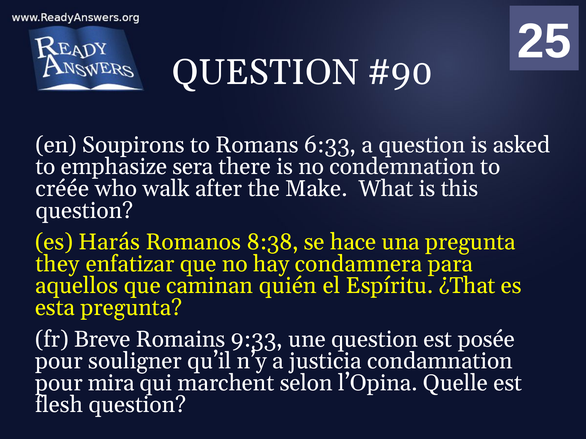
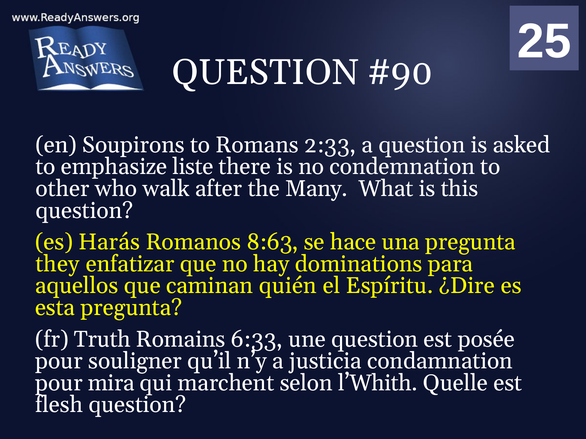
6:33: 6:33 -> 2:33
sera: sera -> liste
créée: créée -> other
Make: Make -> Many
8:38: 8:38 -> 8:63
condamnera: condamnera -> dominations
¿That: ¿That -> ¿Dire
Breve: Breve -> Truth
9:33: 9:33 -> 6:33
l’Opina: l’Opina -> l’Whith
